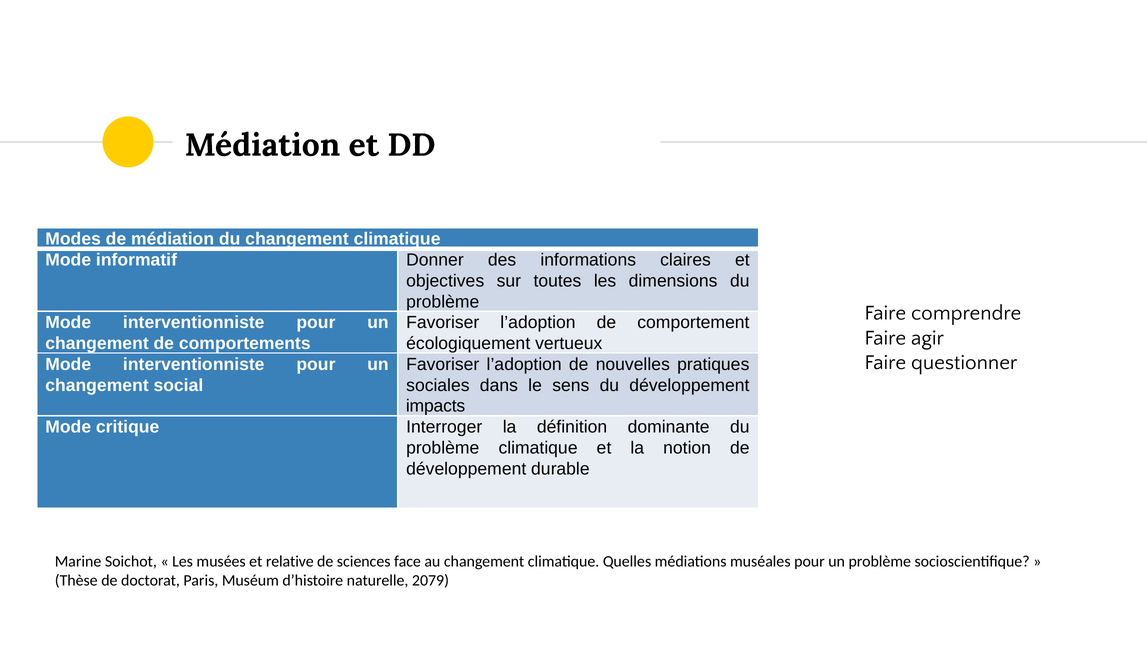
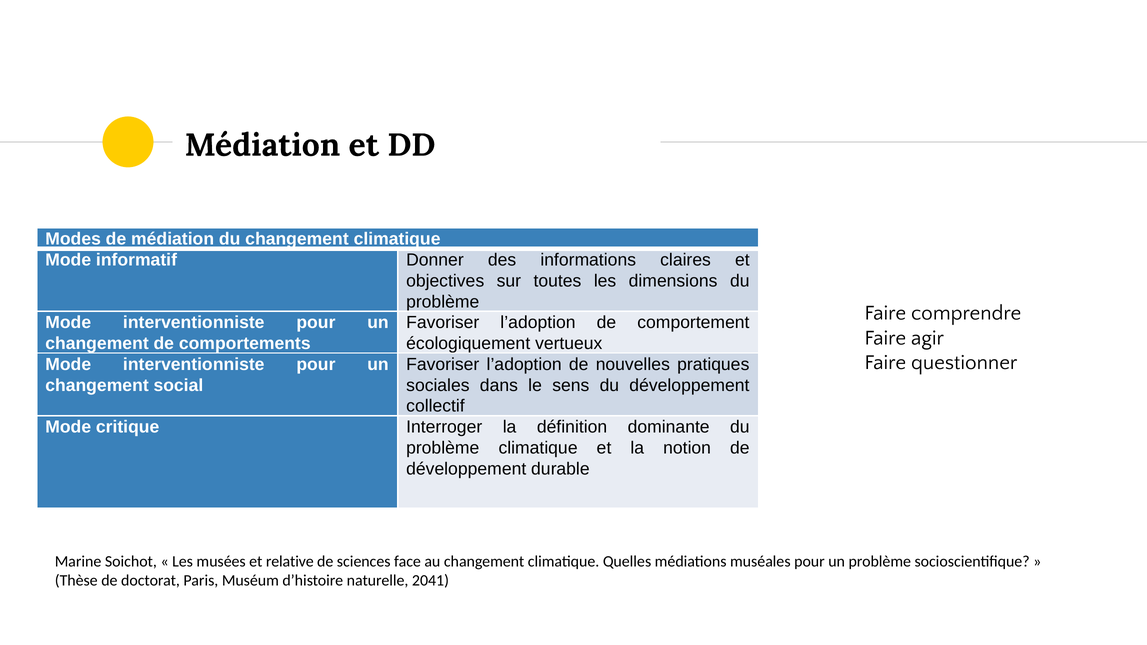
impacts: impacts -> collectif
2079: 2079 -> 2041
